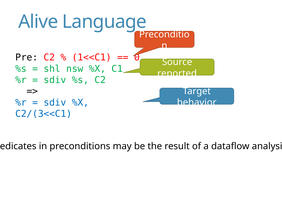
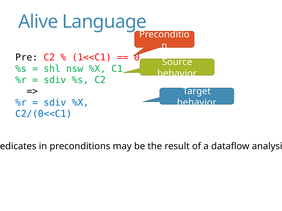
reported at (177, 74): reported -> behavior
C2/(3<<C1: C2/(3<<C1 -> C2/(0<<C1
